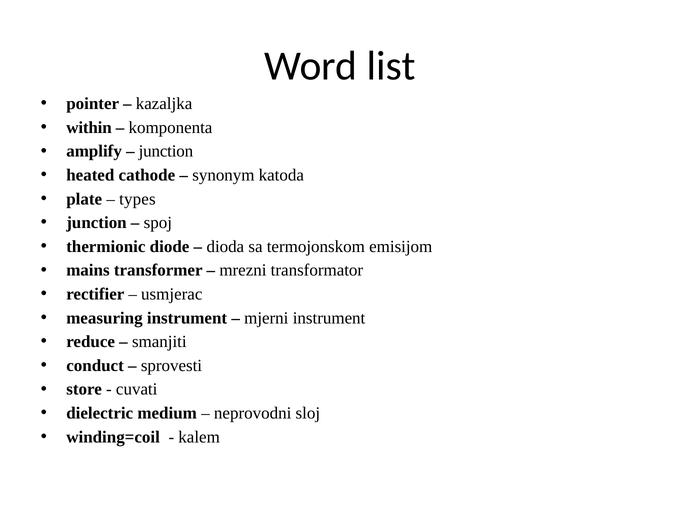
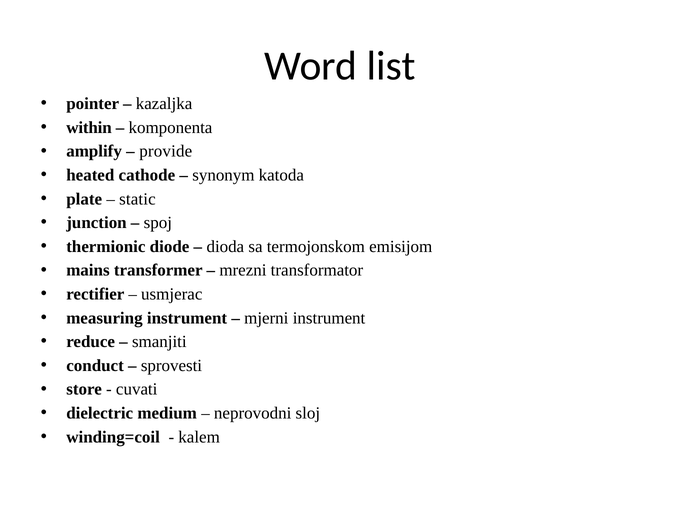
junction at (166, 151): junction -> provide
types: types -> static
